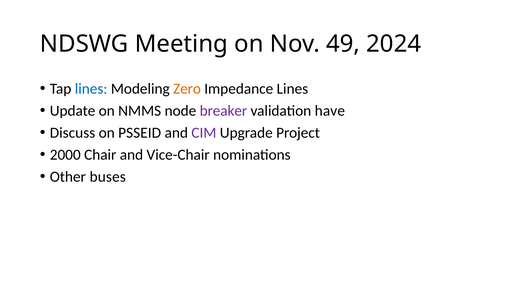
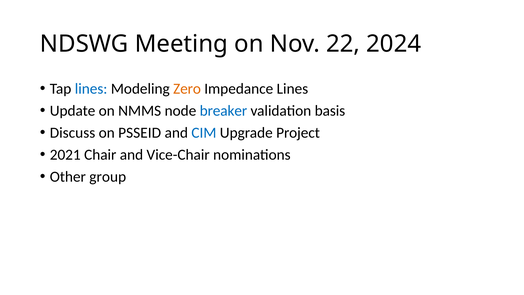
49: 49 -> 22
breaker colour: purple -> blue
have: have -> basis
CIM colour: purple -> blue
2000: 2000 -> 2021
buses: buses -> group
